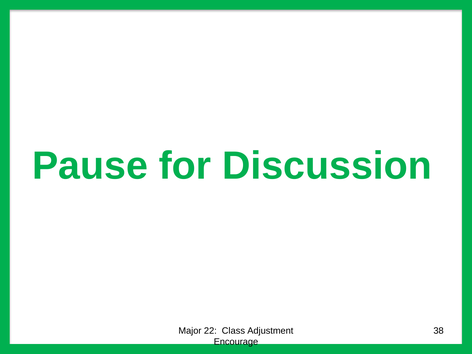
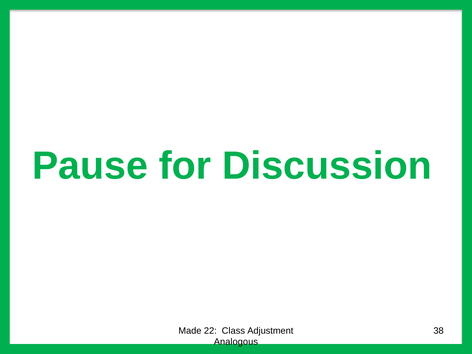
Major: Major -> Made
Encourage: Encourage -> Analogous
